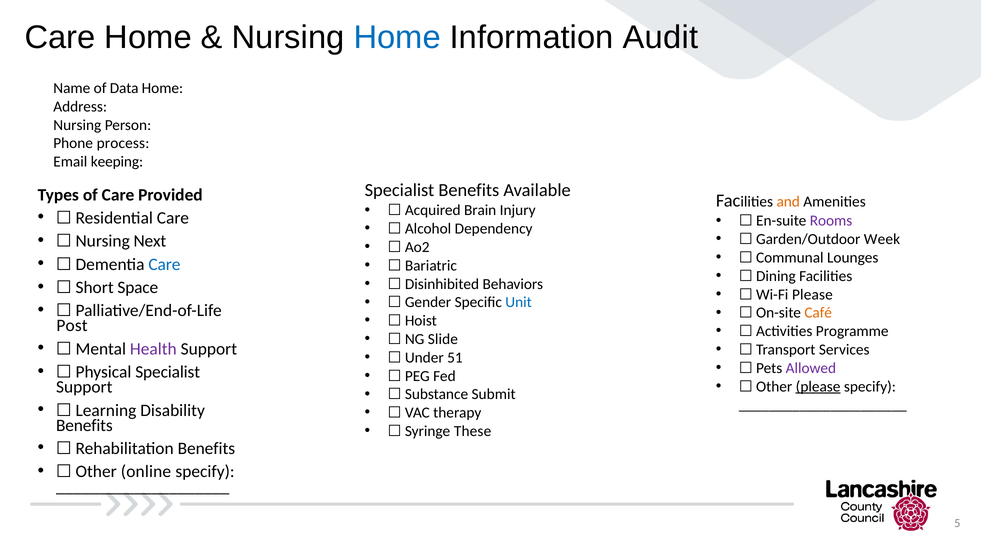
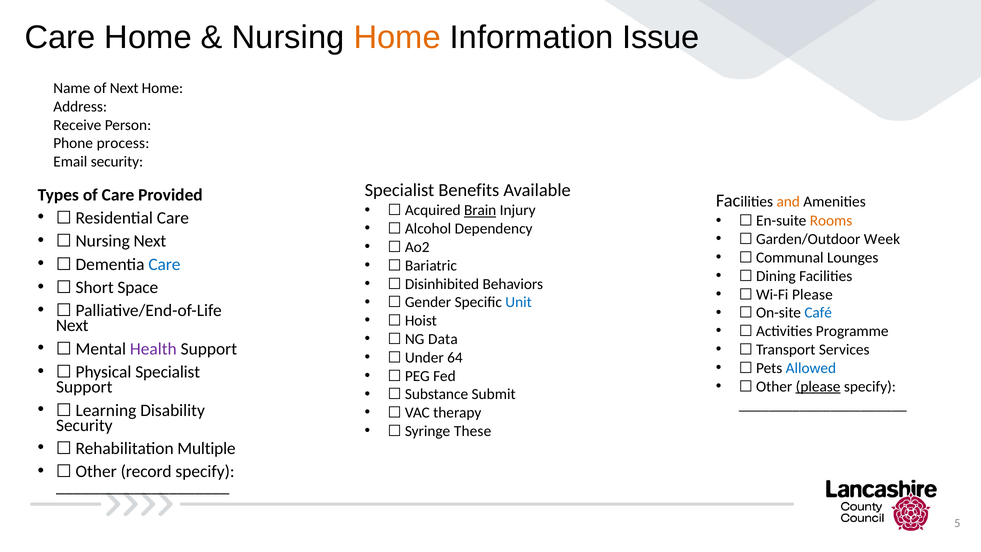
Home at (397, 38) colour: blue -> orange
Audit: Audit -> Issue
of Data: Data -> Next
Nursing at (77, 125): Nursing -> Receive
Email keeping: keeping -> security
Brain underline: none -> present
Rooms colour: purple -> orange
Café colour: orange -> blue
Post at (72, 326): Post -> Next
Slide: Slide -> Data
51: 51 -> 64
Allowed colour: purple -> blue
Benefits at (84, 425): Benefits -> Security
Benefits at (206, 448): Benefits -> Multiple
online: online -> record
